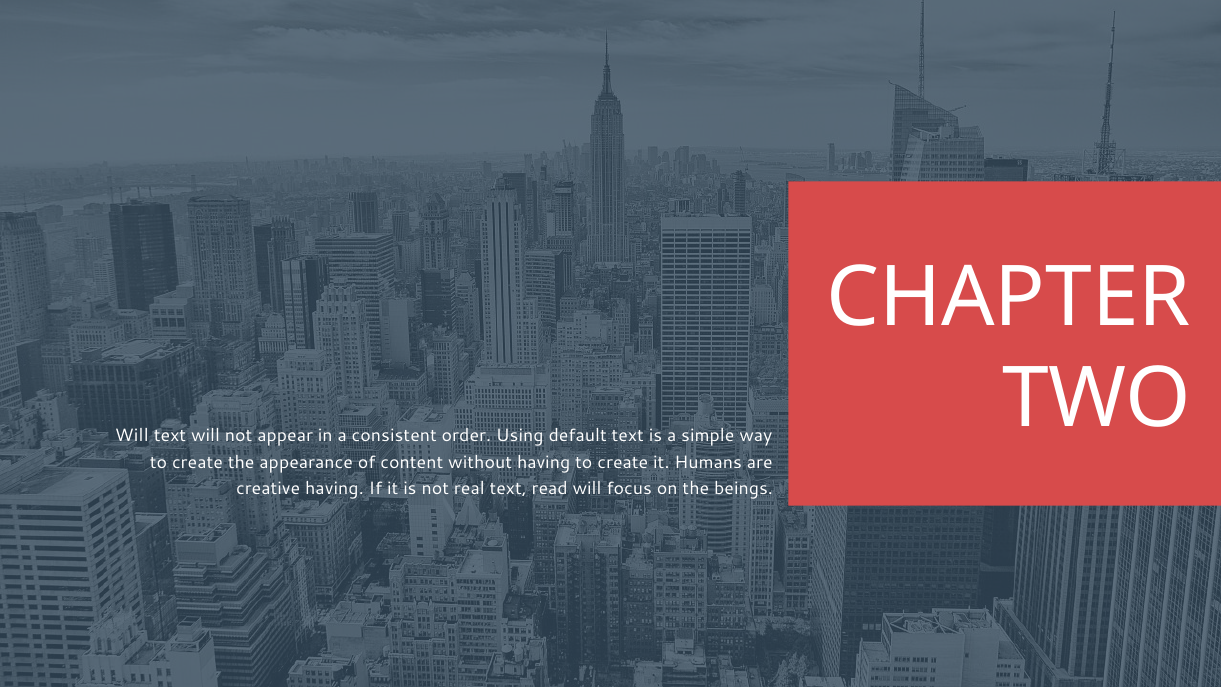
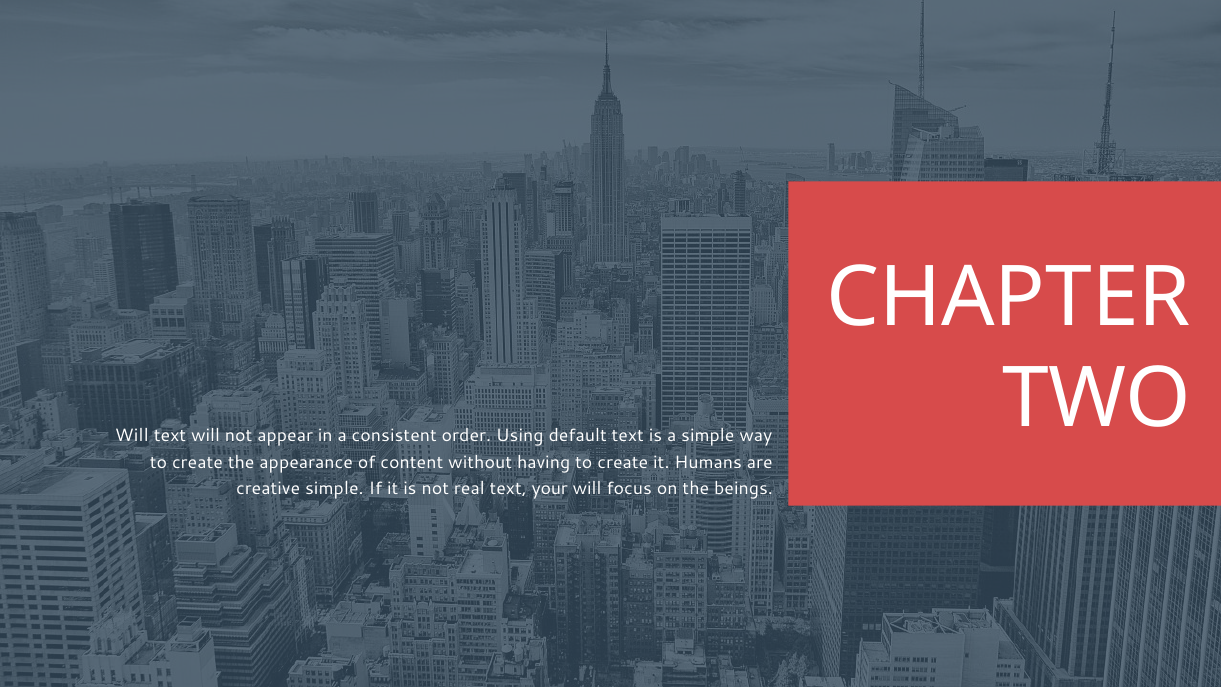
creative having: having -> simple
read: read -> your
